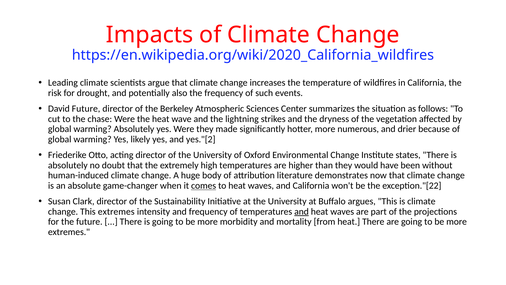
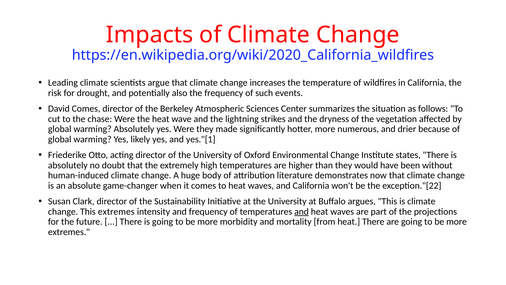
David Future: Future -> Comes
yes."[2: yes."[2 -> yes."[1
comes at (204, 186) underline: present -> none
